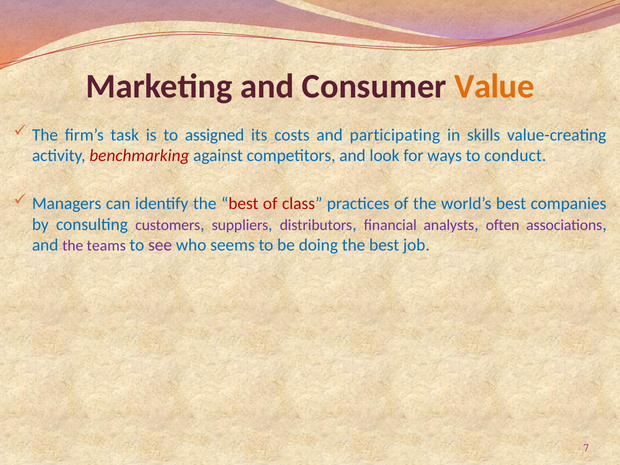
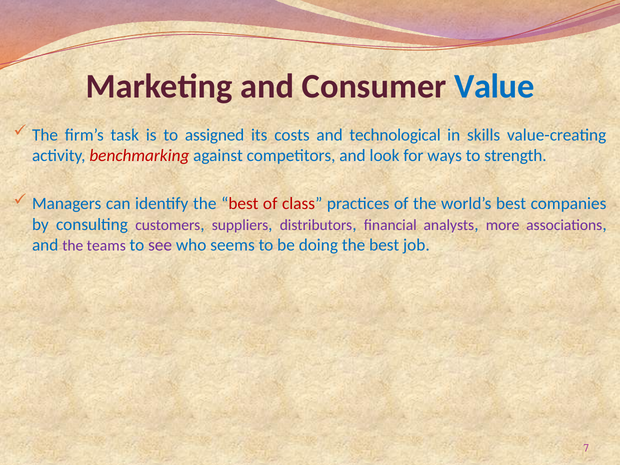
Value colour: orange -> blue
participating: participating -> technological
conduct: conduct -> strength
often: often -> more
